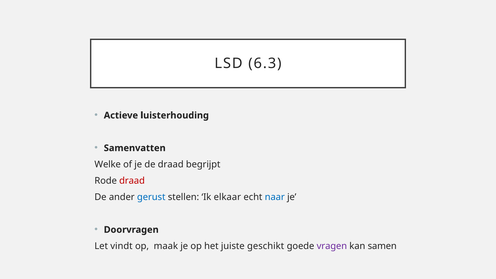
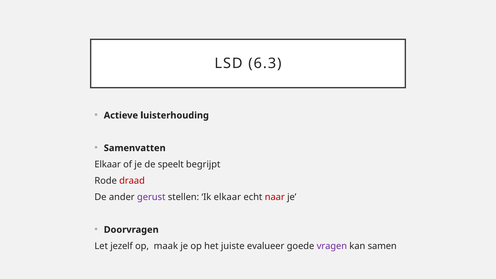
Welke at (108, 164): Welke -> Elkaar
de draad: draad -> speelt
gerust colour: blue -> purple
naar colour: blue -> red
vindt: vindt -> jezelf
geschikt: geschikt -> evalueer
